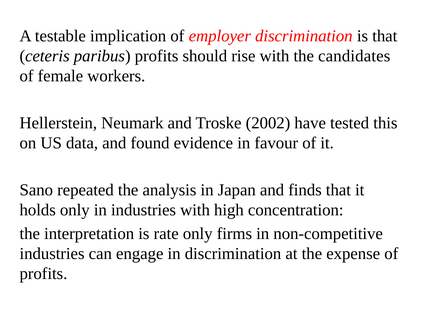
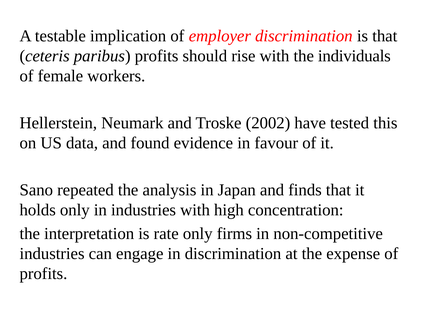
candidates: candidates -> individuals
